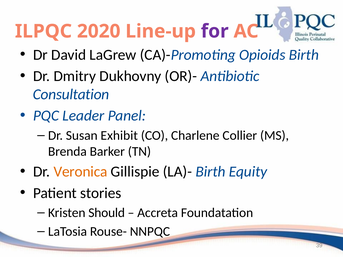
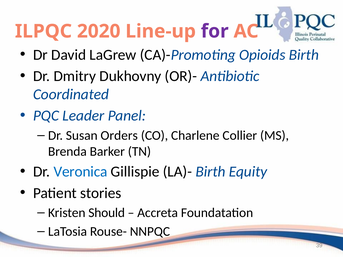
Consultation: Consultation -> Coordinated
Exhibit: Exhibit -> Orders
Veronica colour: orange -> blue
